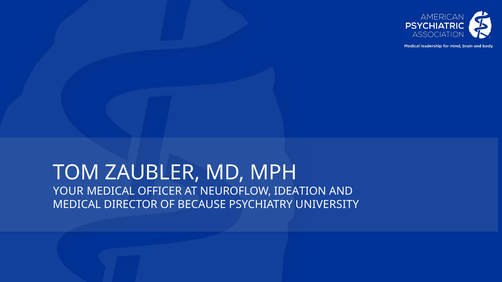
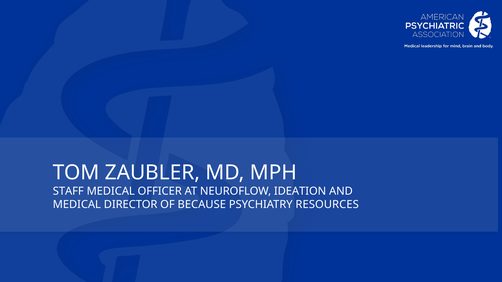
YOUR: YOUR -> STAFF
UNIVERSITY: UNIVERSITY -> RESOURCES
